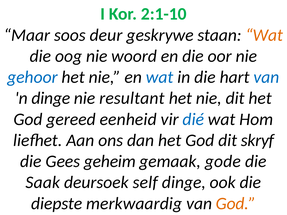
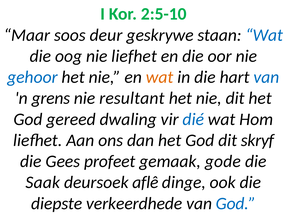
2:1-10: 2:1-10 -> 2:5-10
Wat at (264, 35) colour: orange -> blue
nie woord: woord -> liefhet
wat at (160, 77) colour: blue -> orange
n dinge: dinge -> grens
eenheid: eenheid -> dwaling
geheim: geheim -> profeet
self: self -> aflê
merkwaardig: merkwaardig -> verkeerdhede
God at (236, 204) colour: orange -> blue
